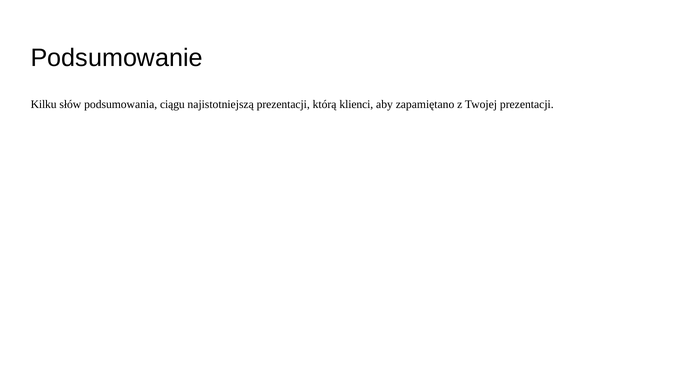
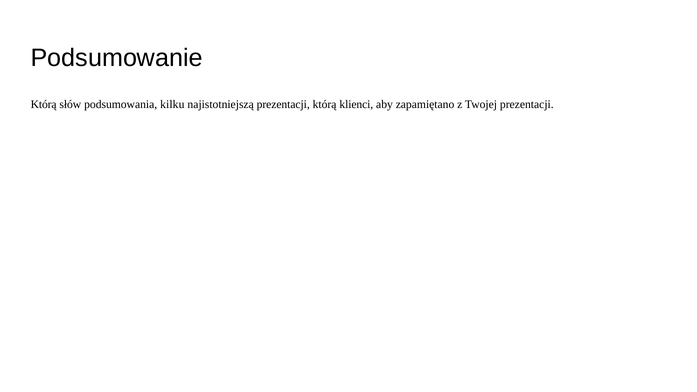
Kilku at (44, 105): Kilku -> Którą
ciągu: ciągu -> kilku
